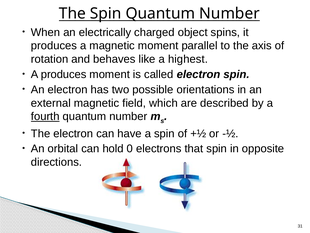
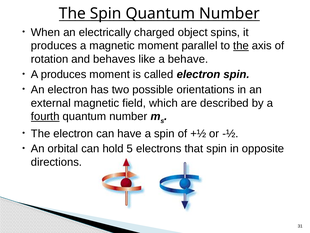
the at (241, 46) underline: none -> present
highest: highest -> behave
0: 0 -> 5
